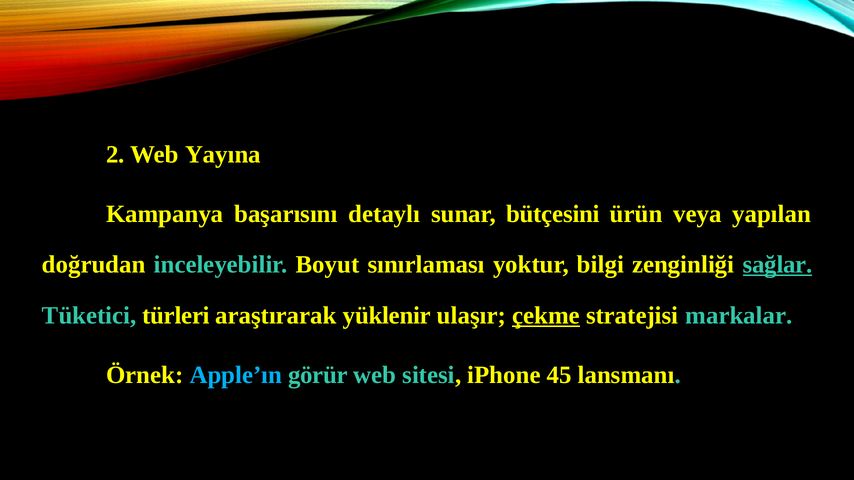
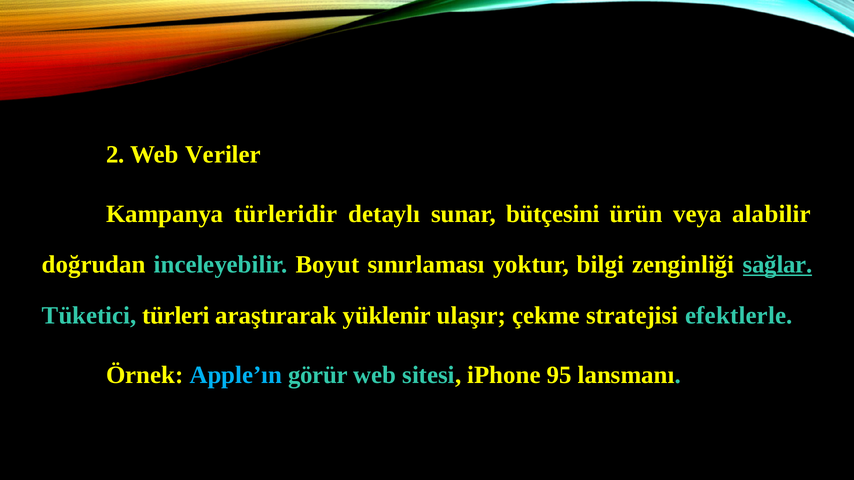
Yayına: Yayına -> Veriler
başarısını: başarısını -> türleridir
yapılan: yapılan -> alabilir
çekme underline: present -> none
markalar: markalar -> efektlerle
45: 45 -> 95
